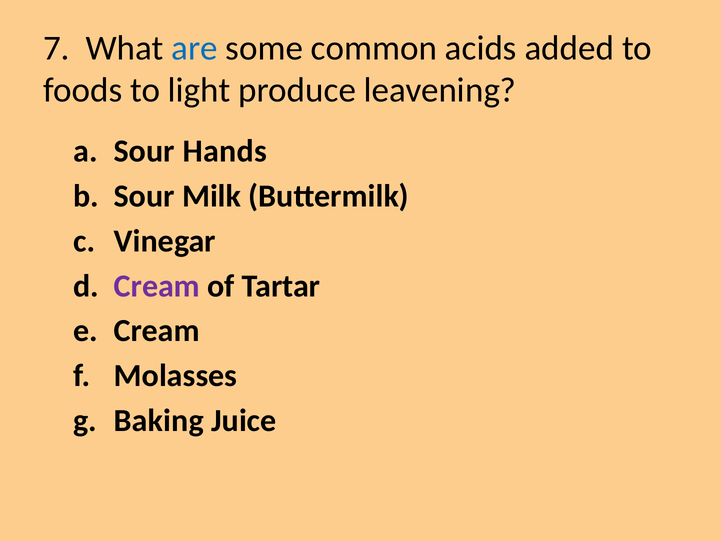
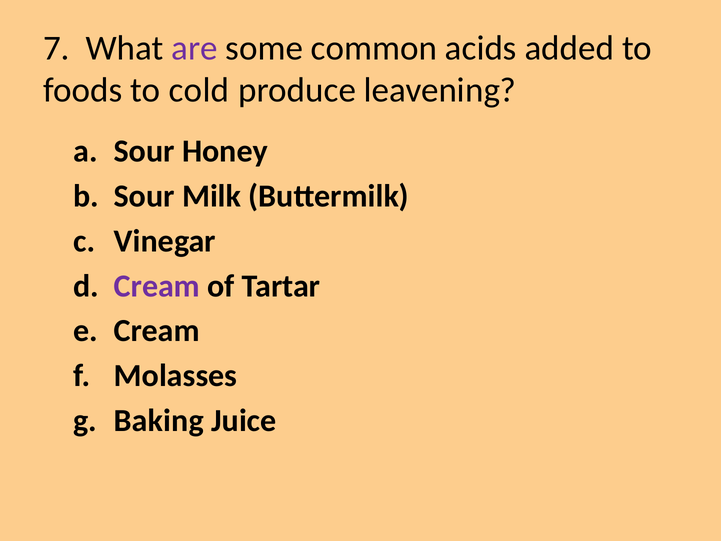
are colour: blue -> purple
light: light -> cold
Hands: Hands -> Honey
